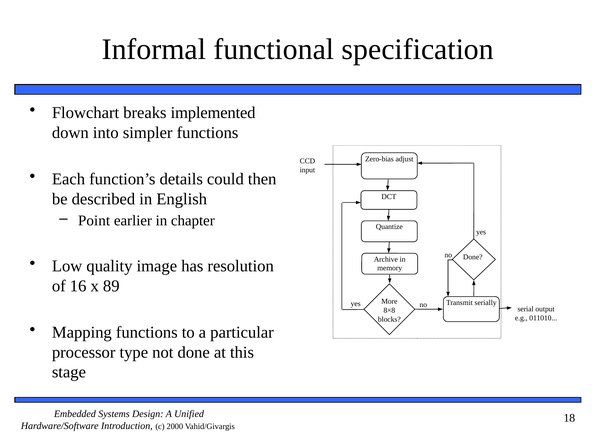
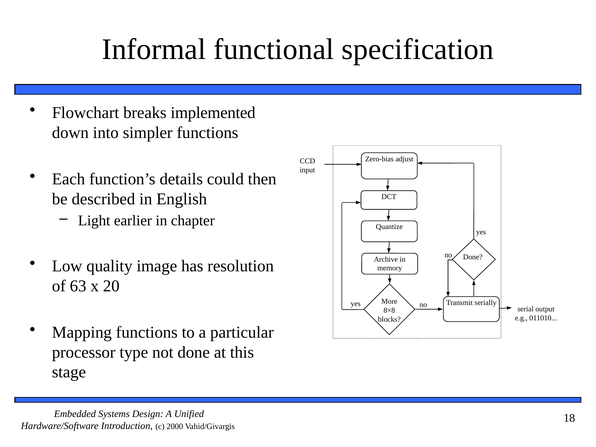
Point: Point -> Light
16: 16 -> 63
89: 89 -> 20
